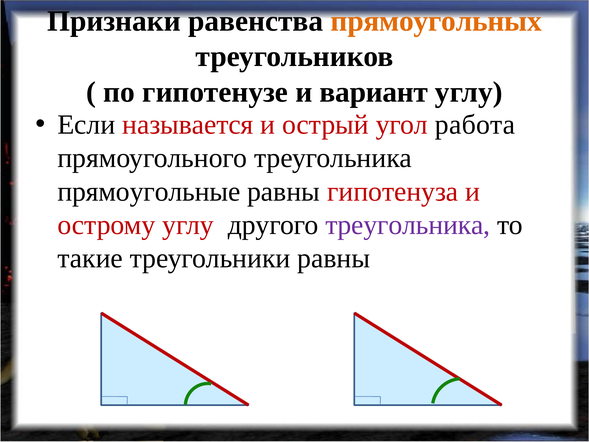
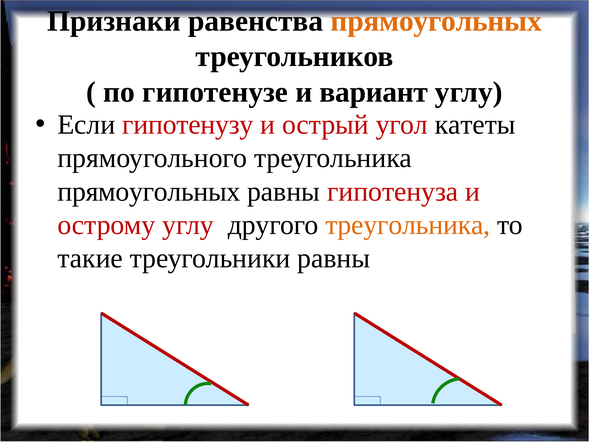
называется: называется -> гипотенузу
работа: работа -> катеты
прямоугольные at (149, 191): прямоугольные -> прямоугольных
треугольника at (408, 225) colour: purple -> orange
